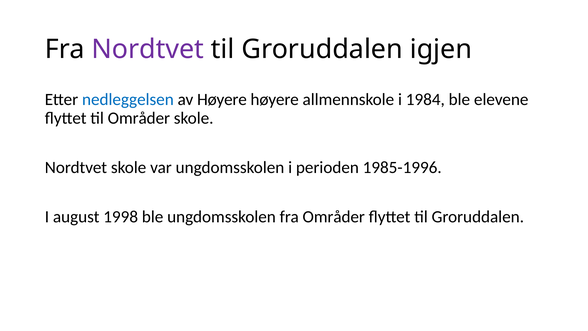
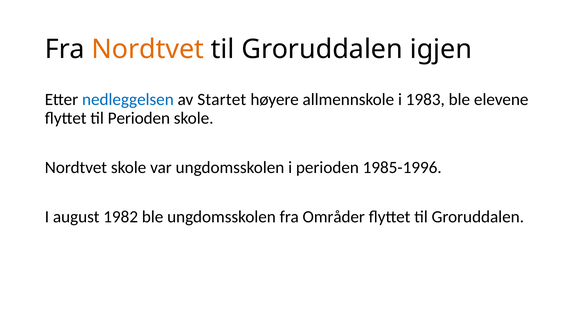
Nordtvet at (148, 49) colour: purple -> orange
av Høyere: Høyere -> Startet
1984: 1984 -> 1983
til Områder: Områder -> Perioden
1998: 1998 -> 1982
